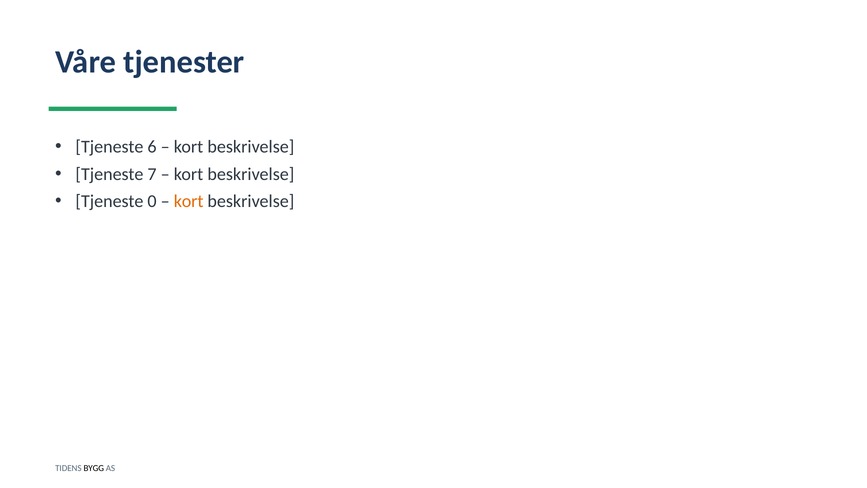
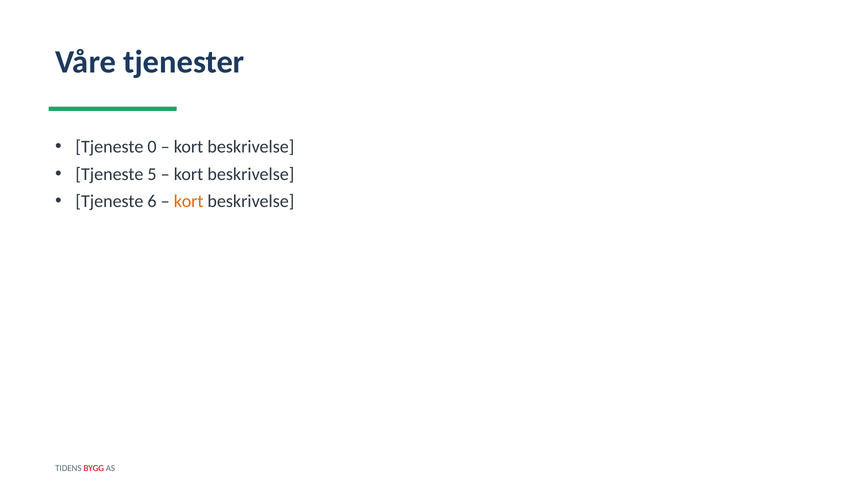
6: 6 -> 0
7: 7 -> 5
0: 0 -> 6
BYGG colour: black -> red
